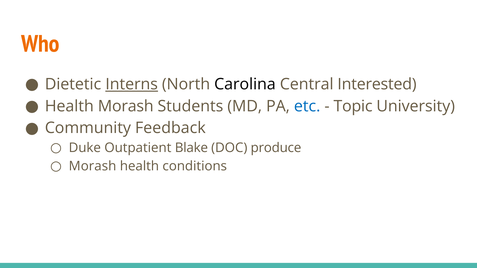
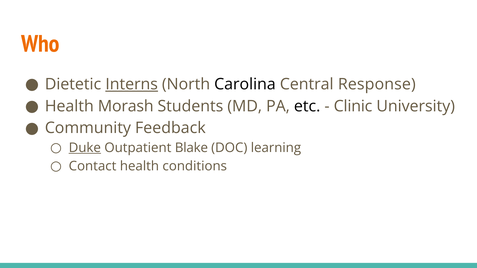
Interested: Interested -> Response
etc colour: blue -> black
Topic: Topic -> Clinic
Duke underline: none -> present
produce: produce -> learning
Morash at (93, 166): Morash -> Contact
